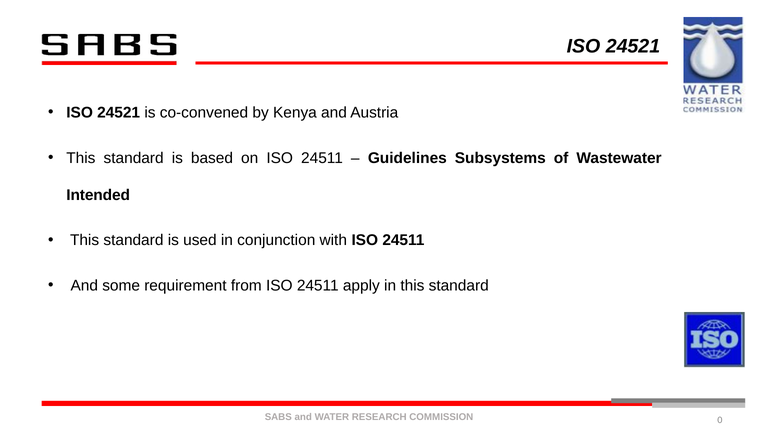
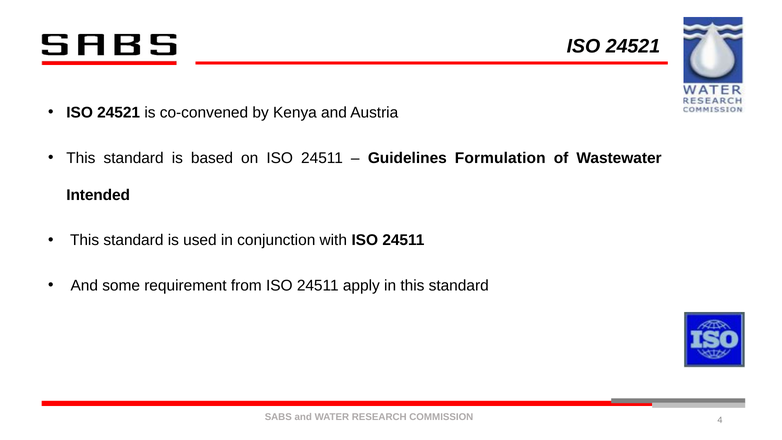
Subsystems: Subsystems -> Formulation
0: 0 -> 4
